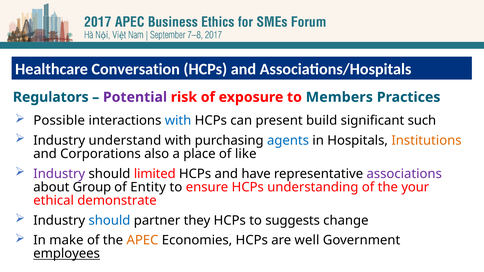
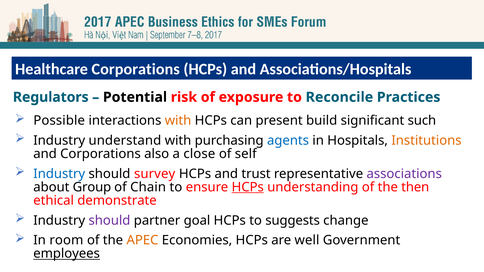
Healthcare Conversation: Conversation -> Corporations
Potential colour: purple -> black
Members: Members -> Reconcile
with at (178, 121) colour: blue -> orange
place: place -> close
like: like -> self
Industry at (59, 174) colour: purple -> blue
limited: limited -> survey
have: have -> trust
Entity: Entity -> Chain
HCPs at (248, 187) underline: none -> present
your: your -> then
should at (109, 221) colour: blue -> purple
they: they -> goal
make: make -> room
